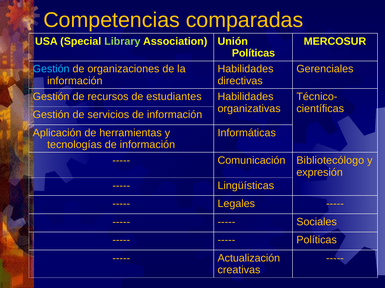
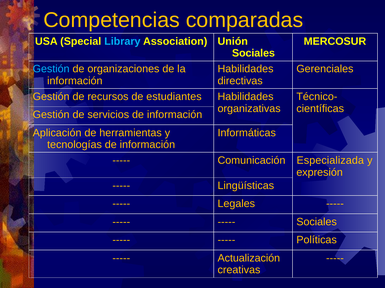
Library colour: light green -> light blue
Políticas at (253, 53): Políticas -> Sociales
Bibliotecólogo: Bibliotecólogo -> Especializada
